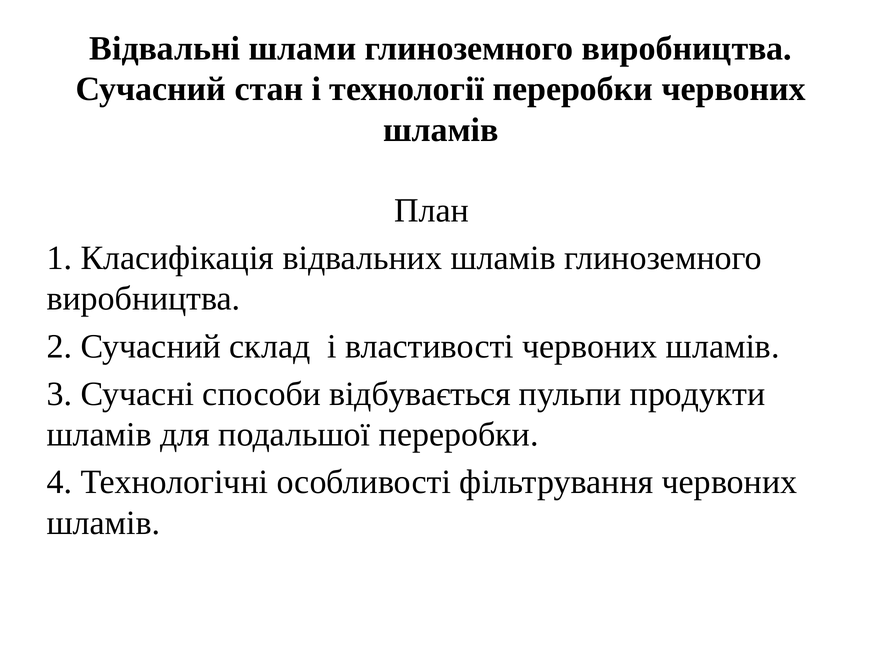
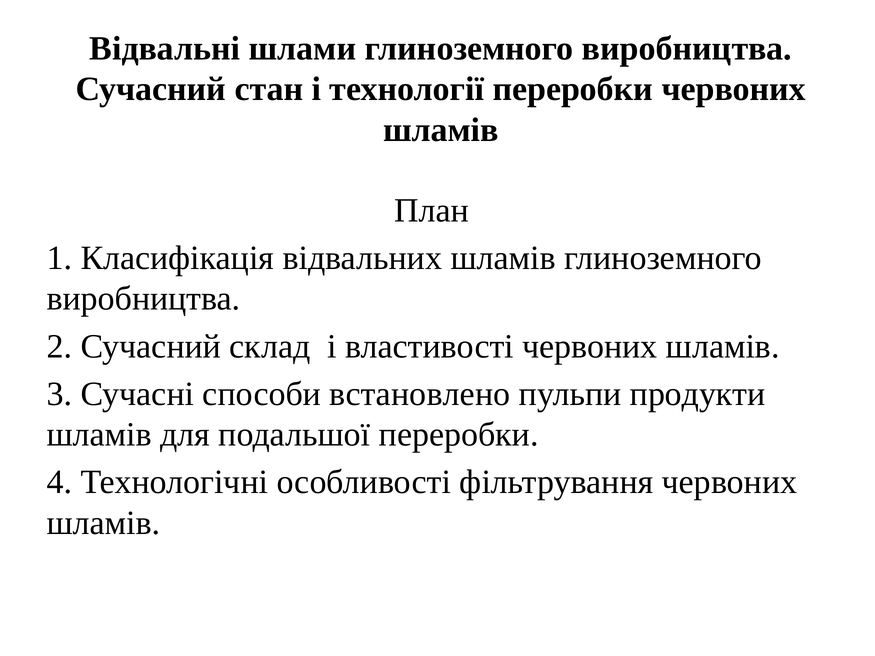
відбувається: відбувається -> встановлено
